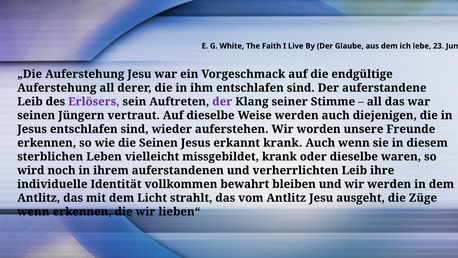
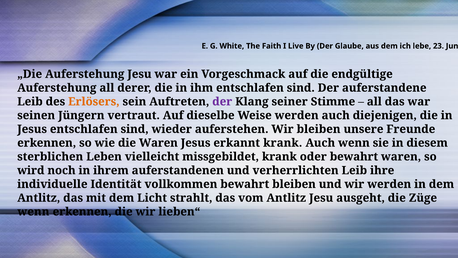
Erlösers colour: purple -> orange
Wir worden: worden -> bleiben
die Seinen: Seinen -> Waren
oder dieselbe: dieselbe -> bewahrt
